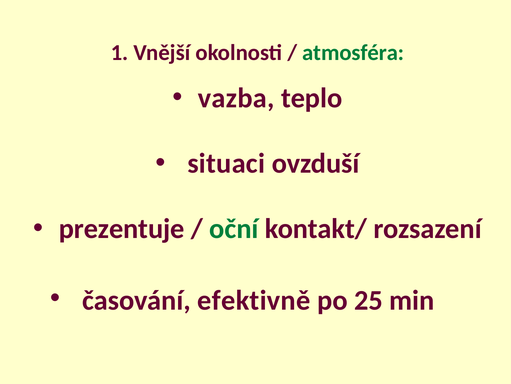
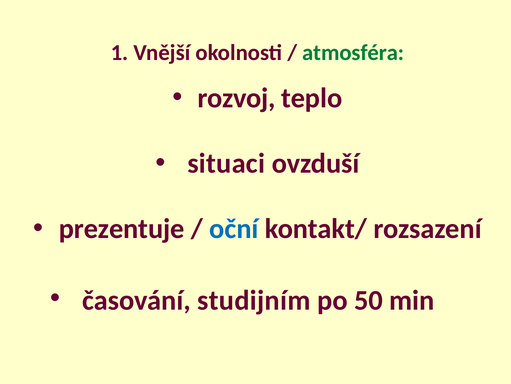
vazba: vazba -> rozvoj
oční colour: green -> blue
efektivně: efektivně -> studijním
25: 25 -> 50
